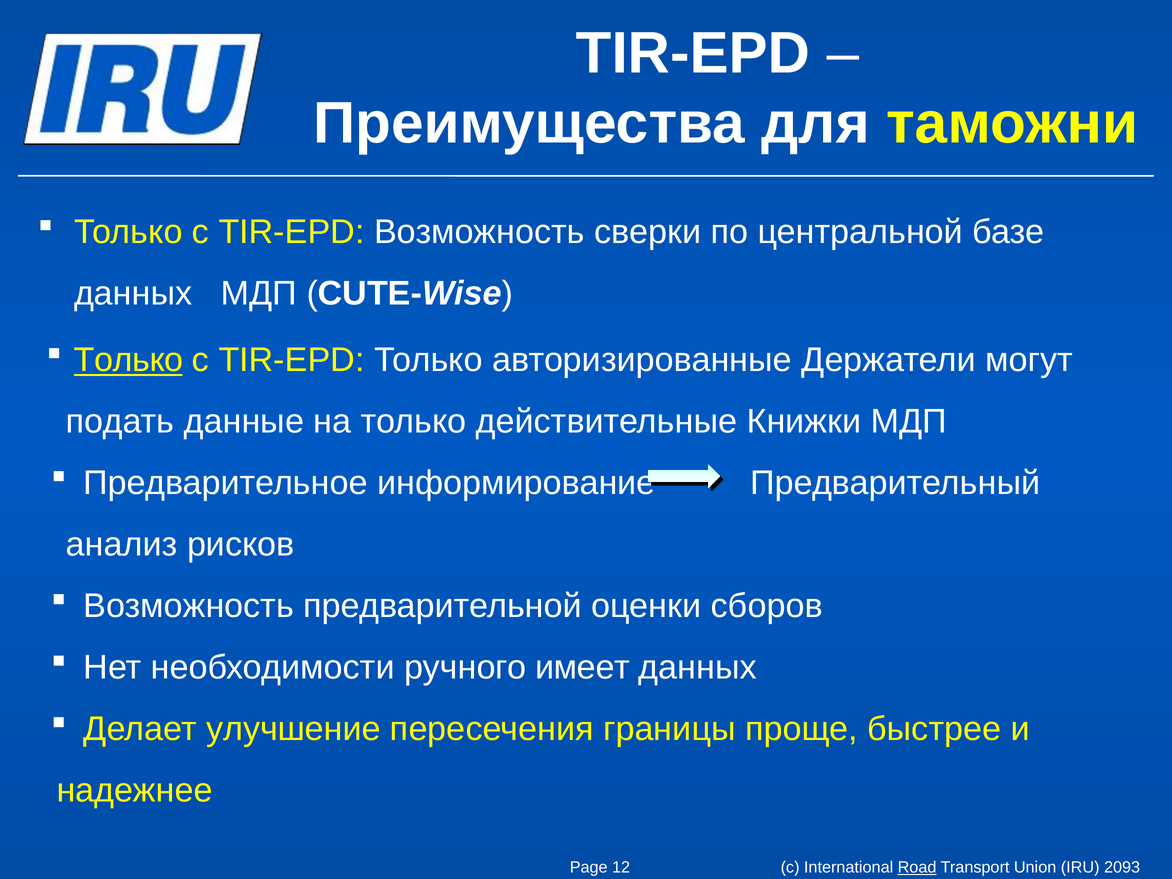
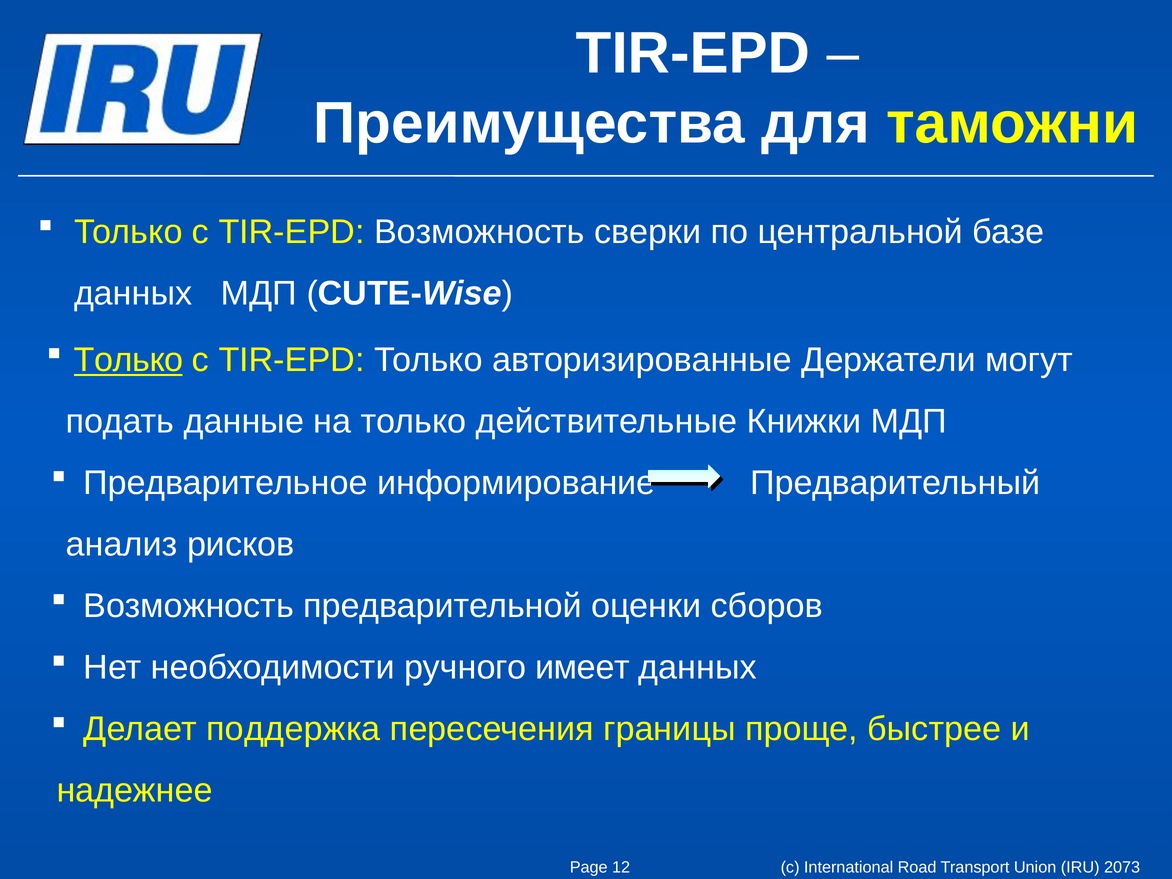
улучшение: улучшение -> поддержка
Road underline: present -> none
2093: 2093 -> 2073
